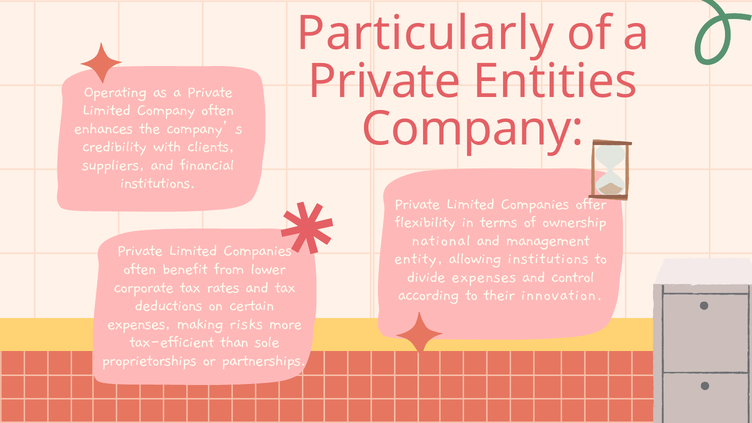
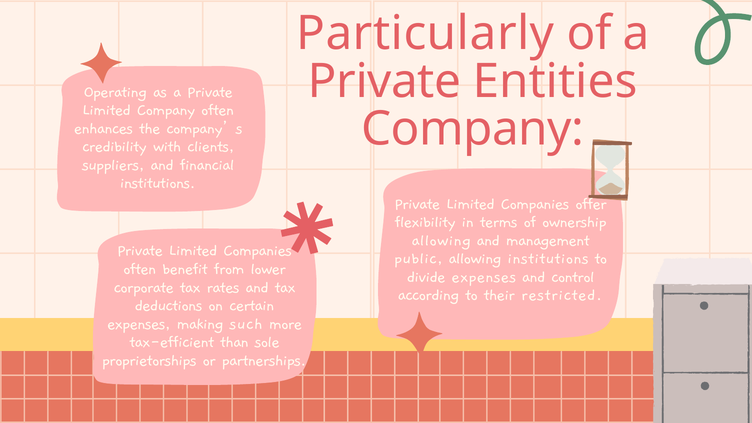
national at (441, 240): national -> allowing
entity: entity -> public
innovation: innovation -> restricted
risks: risks -> such
